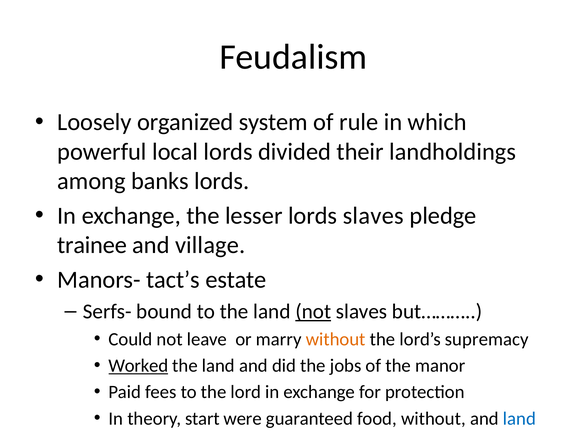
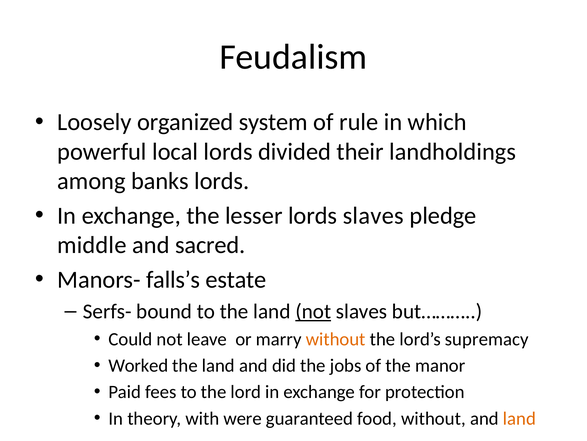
trainee: trainee -> middle
village: village -> sacred
tact’s: tact’s -> falls’s
Worked underline: present -> none
start: start -> with
land at (519, 418) colour: blue -> orange
